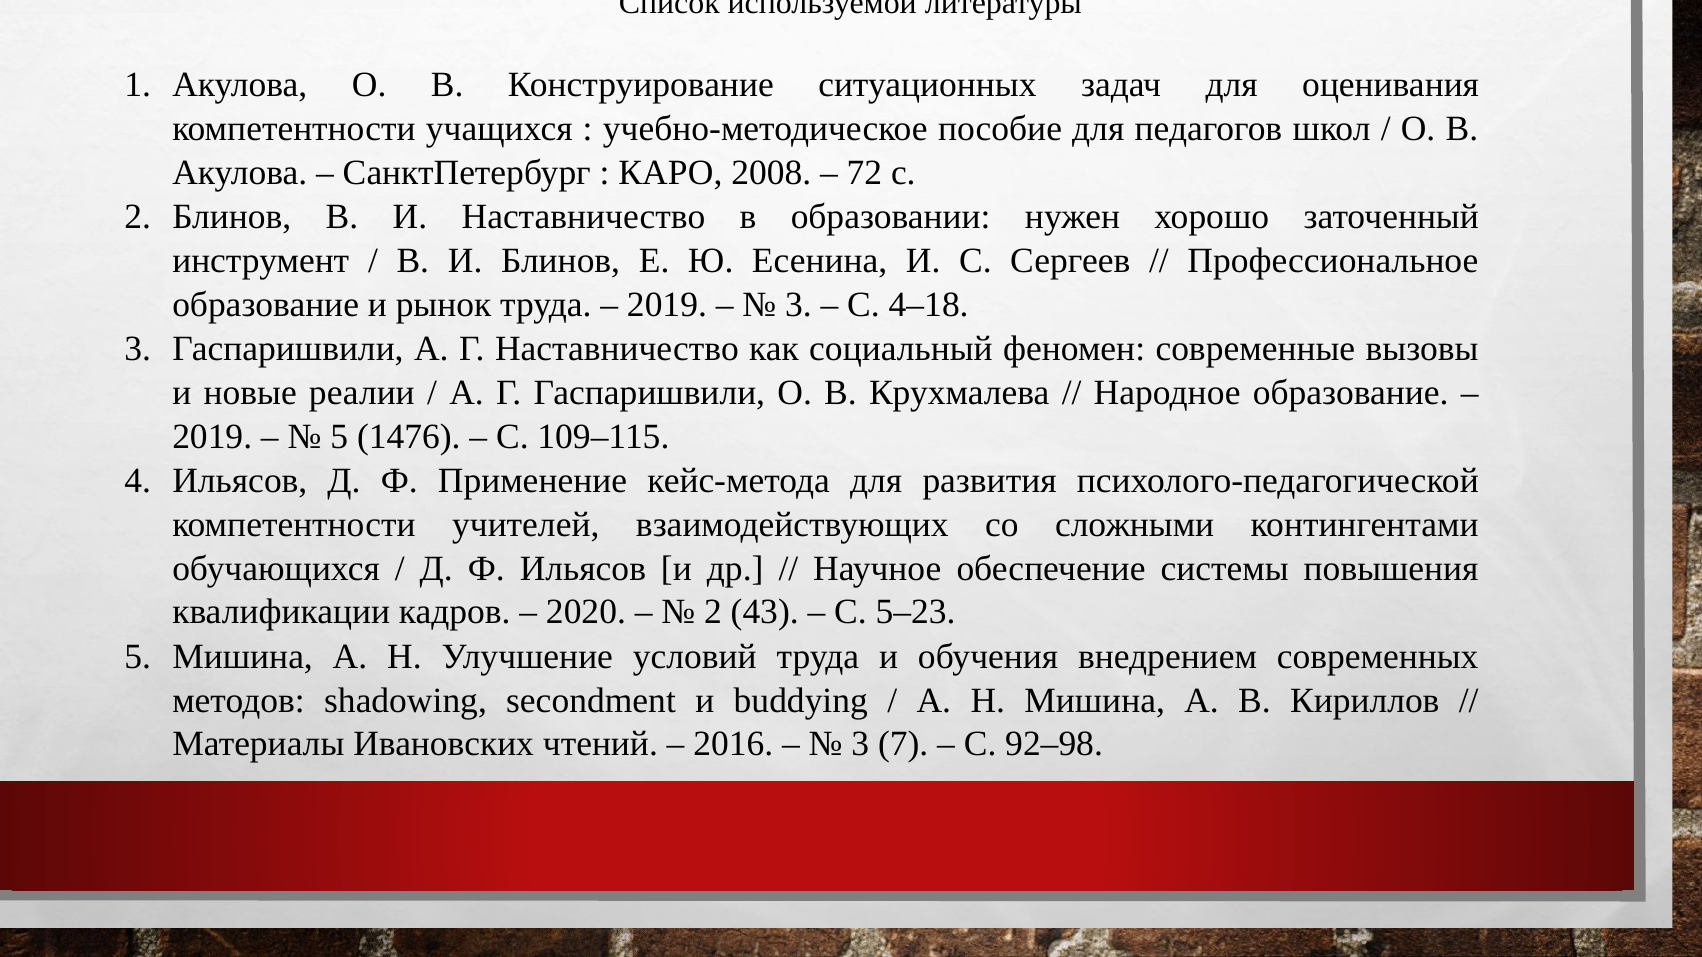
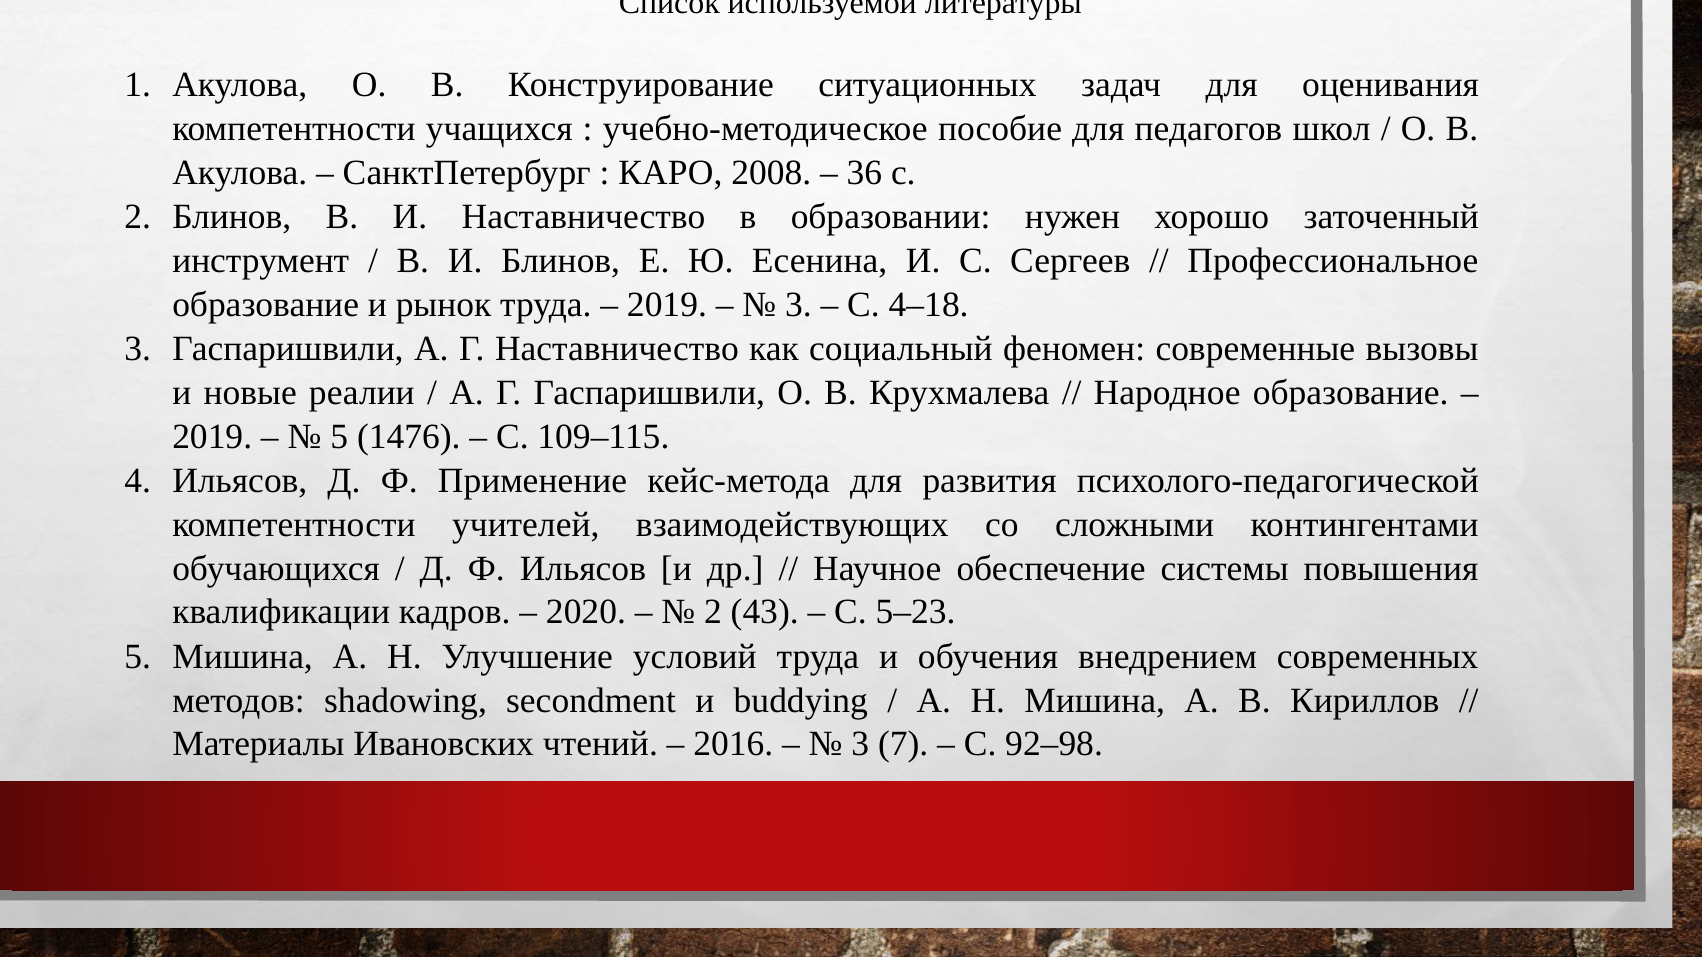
72: 72 -> 36
